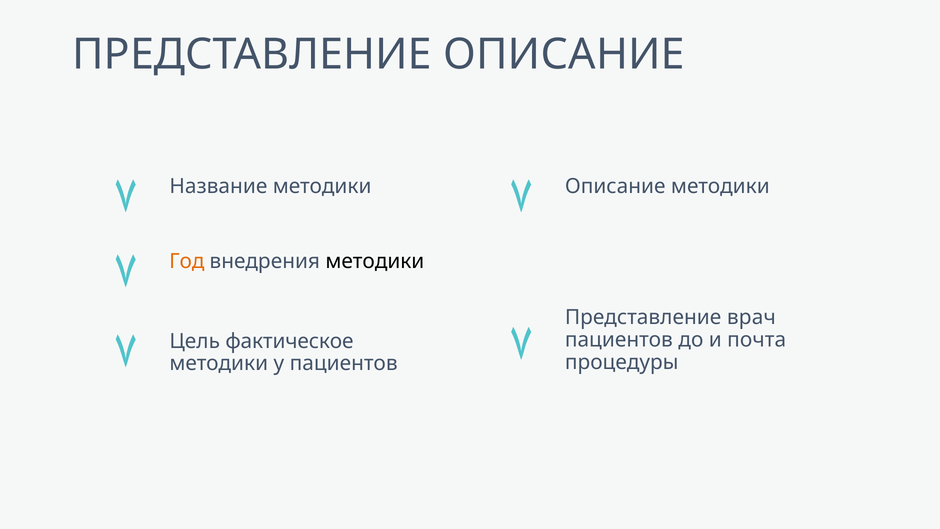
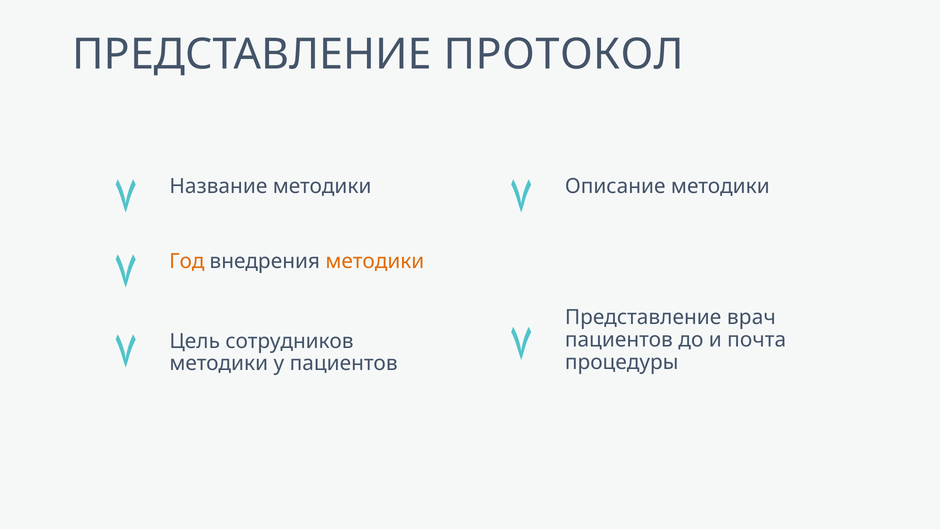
ПРЕДСТАВЛЕНИЕ ОПИСАНИЕ: ОПИСАНИЕ -> ПРОТОКОЛ
методики at (375, 261) colour: black -> orange
фактическое: фактическое -> сотрудников
